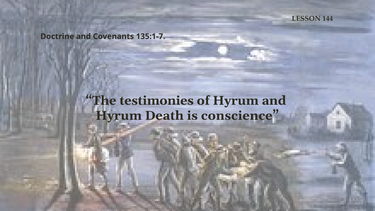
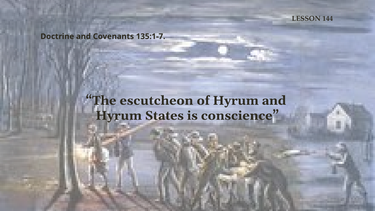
testimonies: testimonies -> escutcheon
Death: Death -> States
